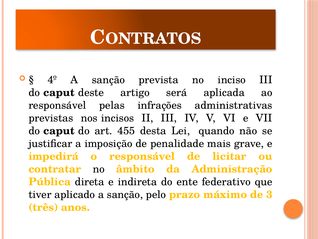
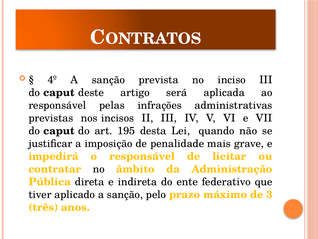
455: 455 -> 195
